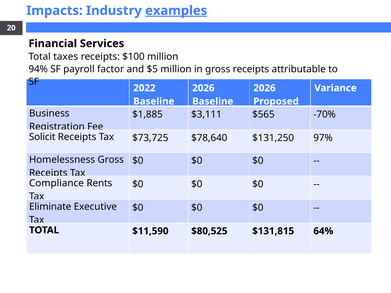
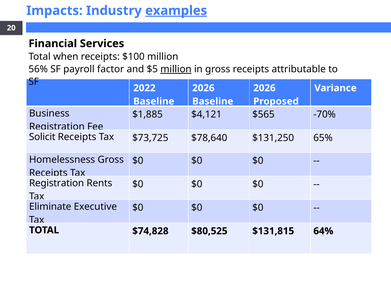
taxes: taxes -> when
94%: 94% -> 56%
million at (176, 69) underline: none -> present
$3,111: $3,111 -> $4,121
97%: 97% -> 65%
Compliance at (56, 183): Compliance -> Registration
$11,590: $11,590 -> $74,828
